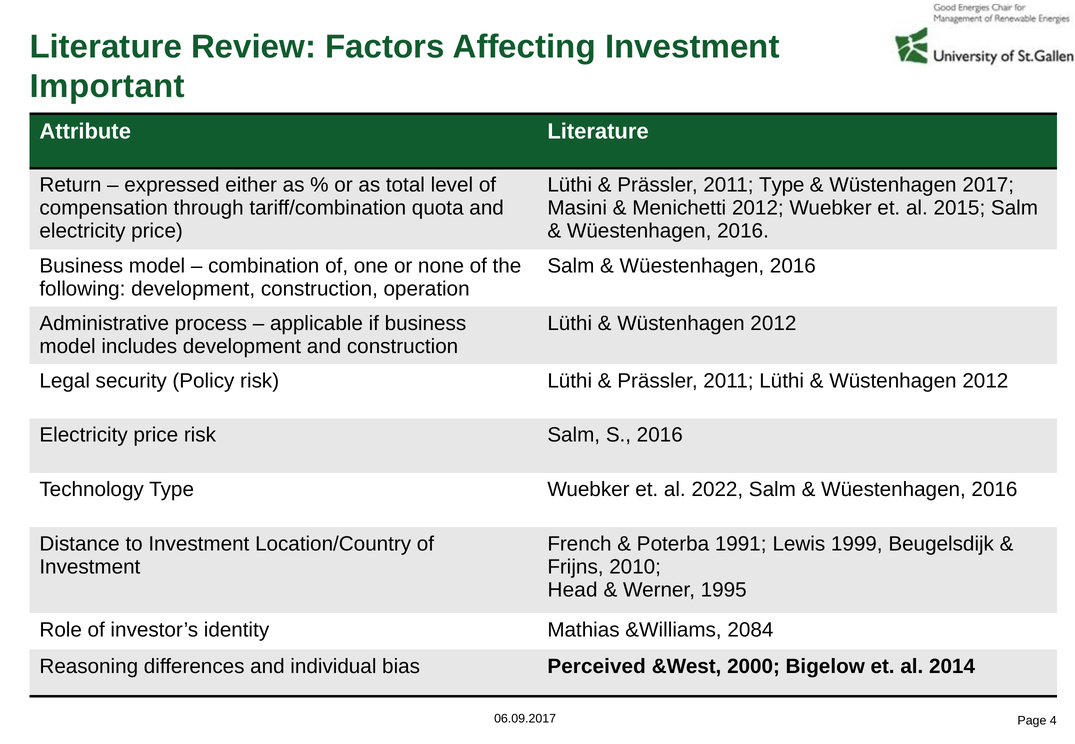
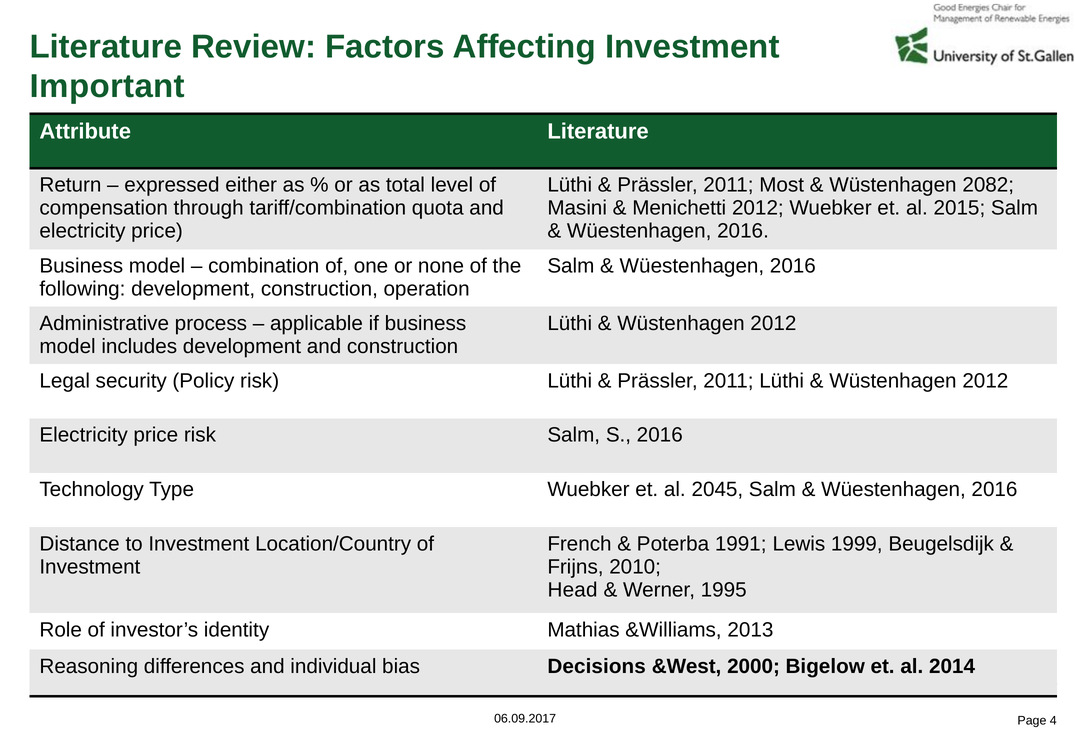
2011 Type: Type -> Most
2017: 2017 -> 2082
2022: 2022 -> 2045
2084: 2084 -> 2013
Perceived: Perceived -> Decisions
